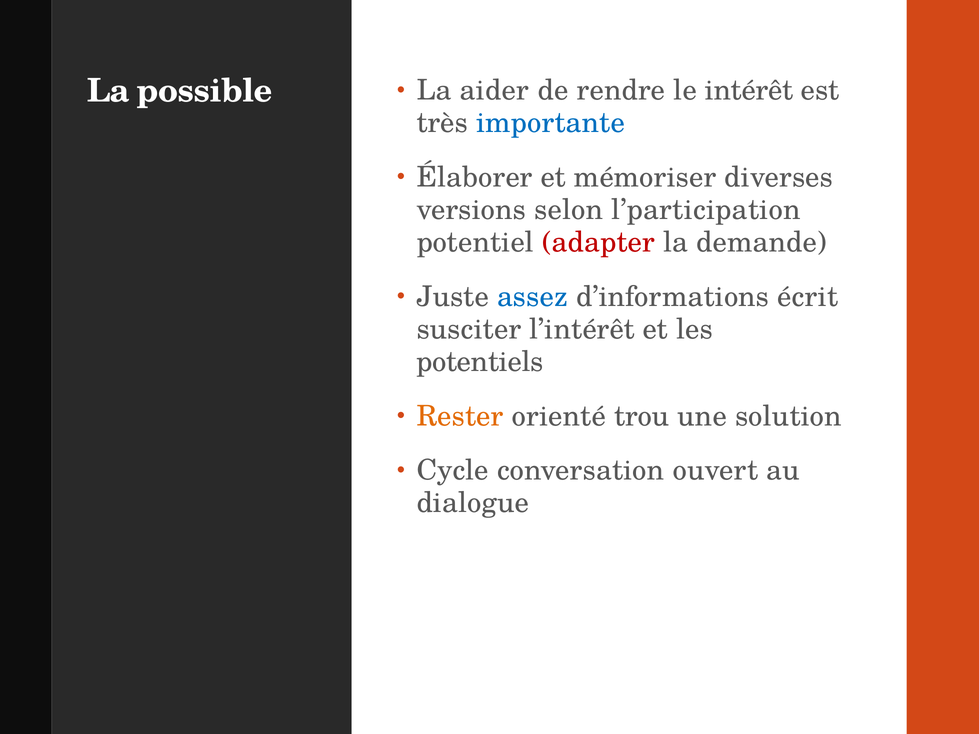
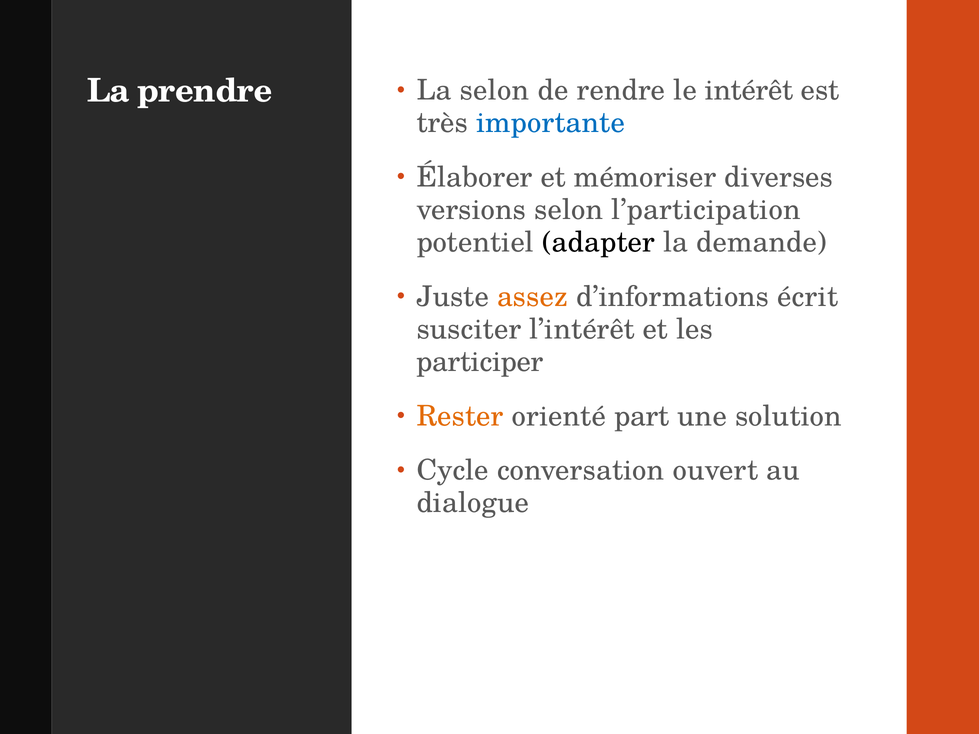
possible: possible -> prendre
La aider: aider -> selon
adapter colour: red -> black
assez colour: blue -> orange
potentiels: potentiels -> participer
trou: trou -> part
